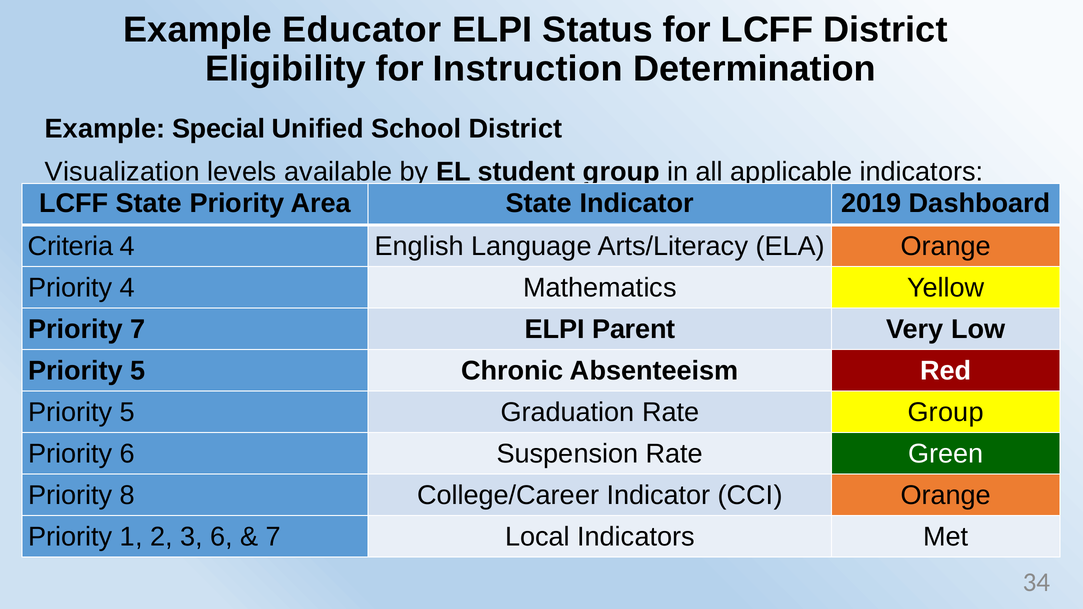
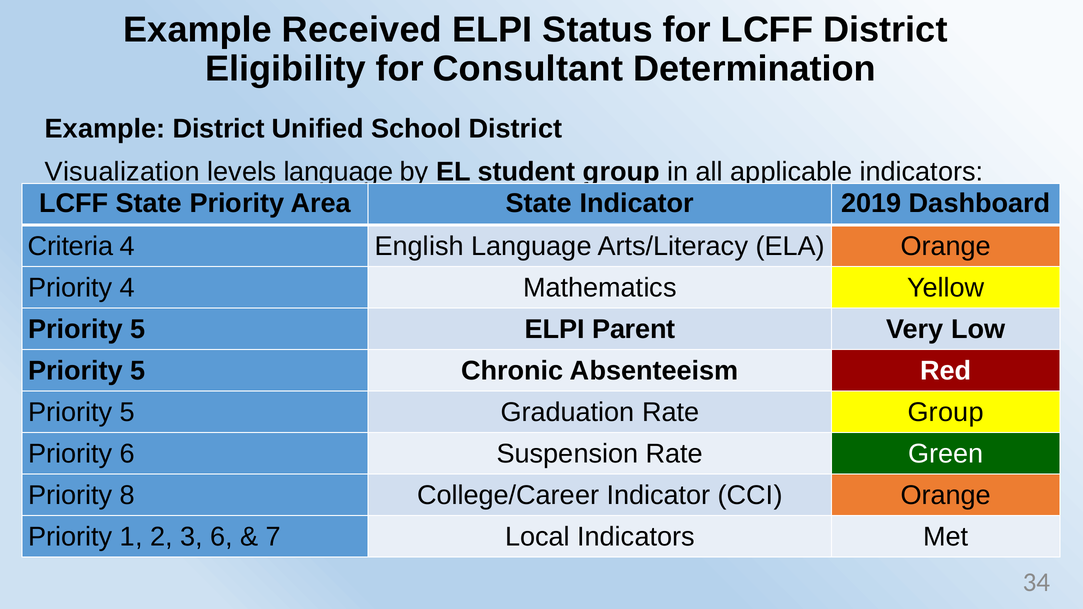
Educator: Educator -> Received
Instruction: Instruction -> Consultant
Example Special: Special -> District
levels available: available -> language
7 at (138, 329): 7 -> 5
